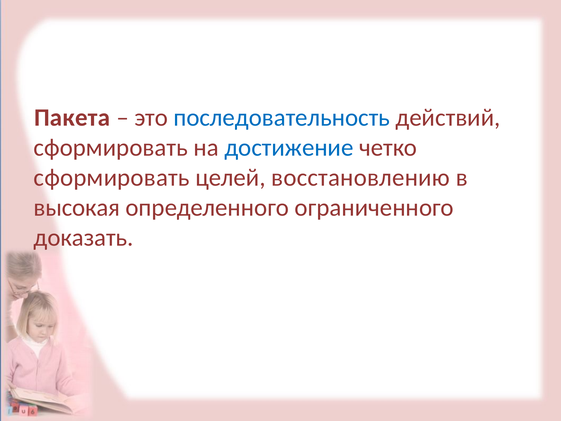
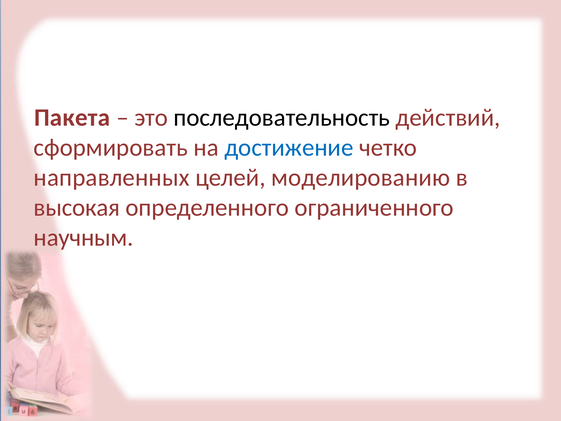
последовательность colour: blue -> black
сформировать at (112, 178): сформировать -> направленных
восстановлению: восстановлению -> моделированию
доказать: доказать -> научным
